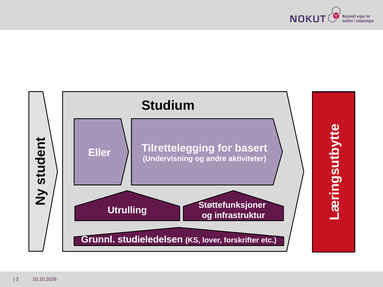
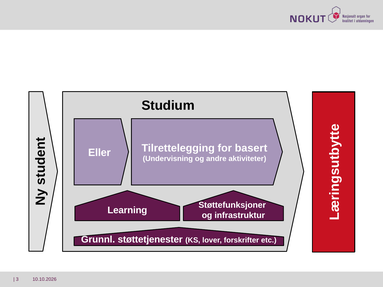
Utrulling: Utrulling -> Learning
studieledelsen: studieledelsen -> støttetjenester
